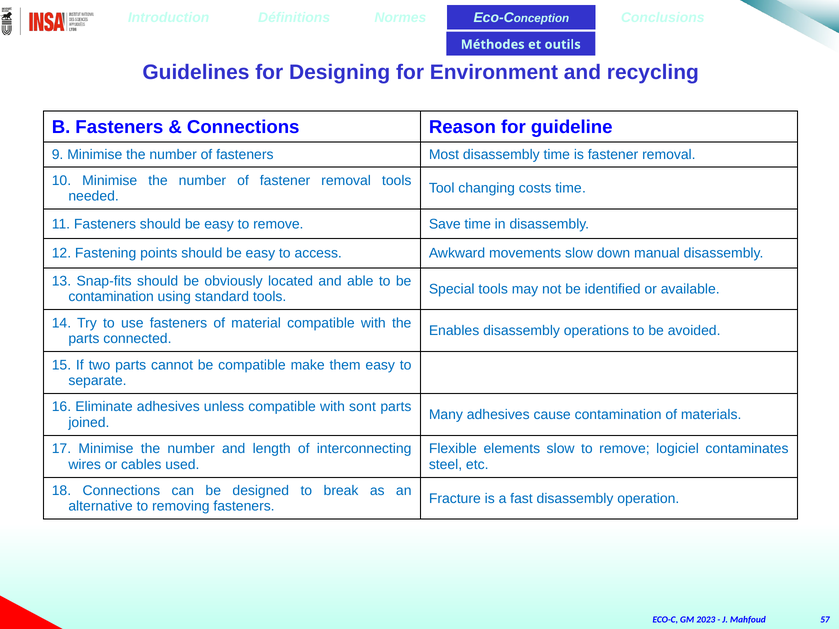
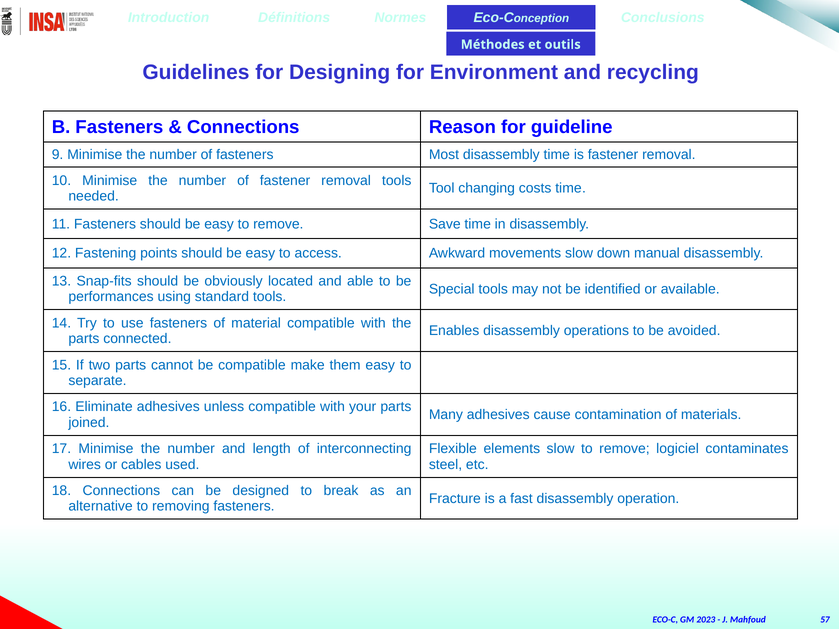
contamination at (111, 297): contamination -> performances
sont: sont -> your
